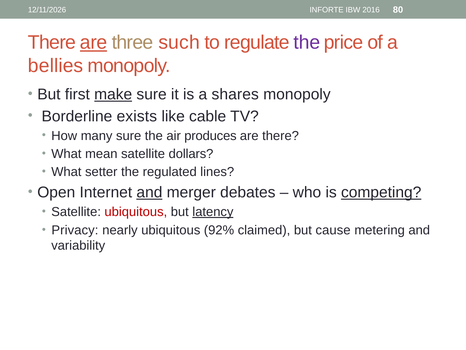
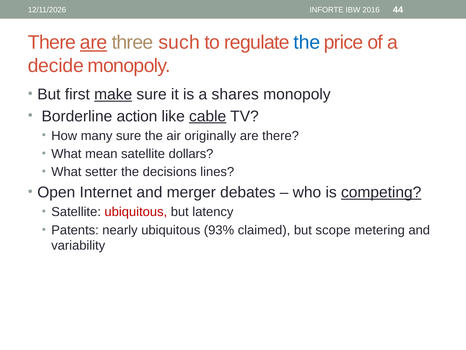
80: 80 -> 44
the at (307, 43) colour: purple -> blue
bellies: bellies -> decide
exists: exists -> action
cable underline: none -> present
produces: produces -> originally
regulated: regulated -> decisions
and at (149, 192) underline: present -> none
latency underline: present -> none
Privacy: Privacy -> Patents
92%: 92% -> 93%
cause: cause -> scope
